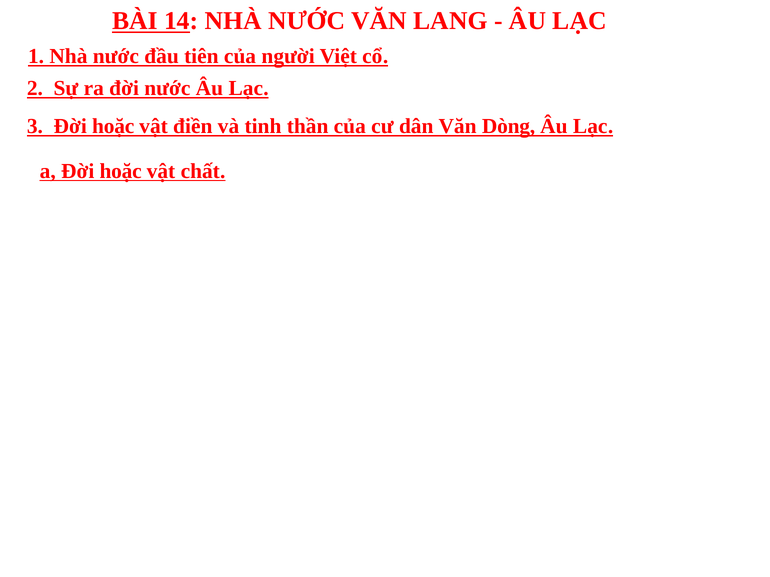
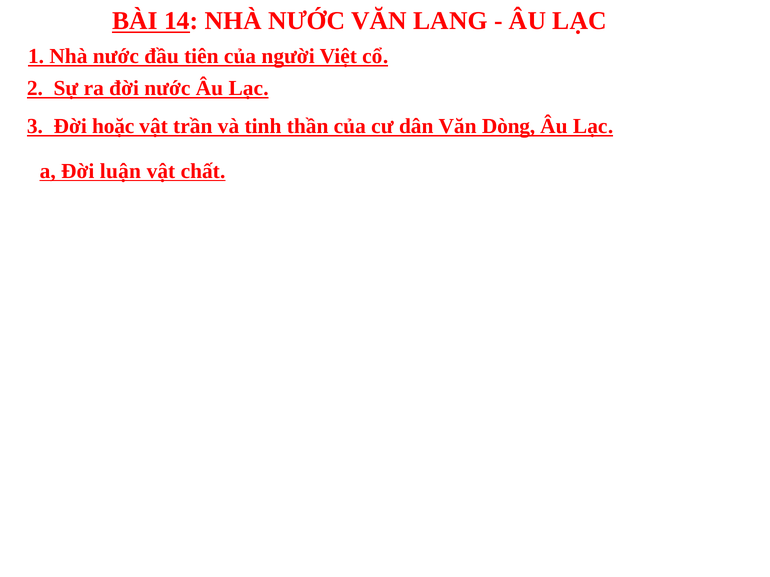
điền: điền -> trần
a Đời hoặc: hoặc -> luận
